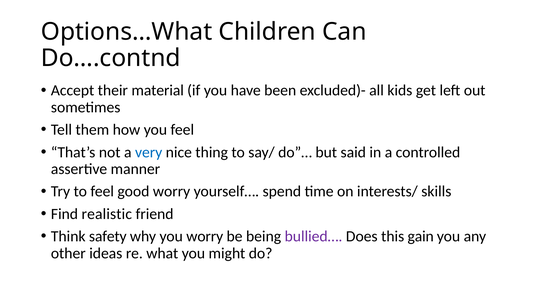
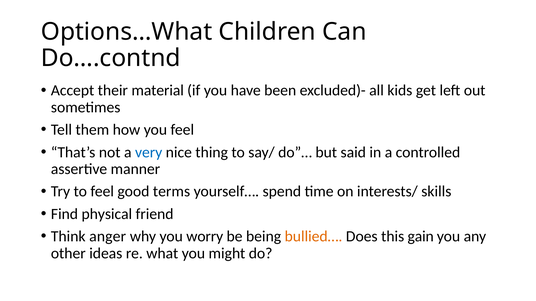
good worry: worry -> terms
realistic: realistic -> physical
safety: safety -> anger
bullied… colour: purple -> orange
